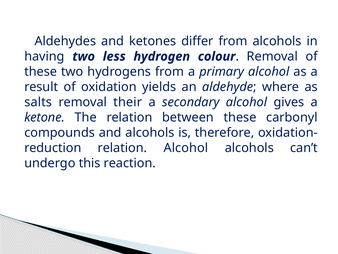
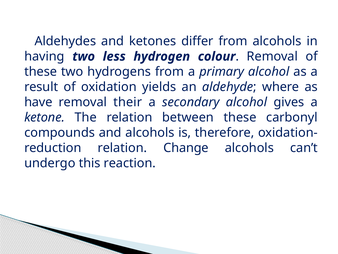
salts: salts -> have
relation Alcohol: Alcohol -> Change
